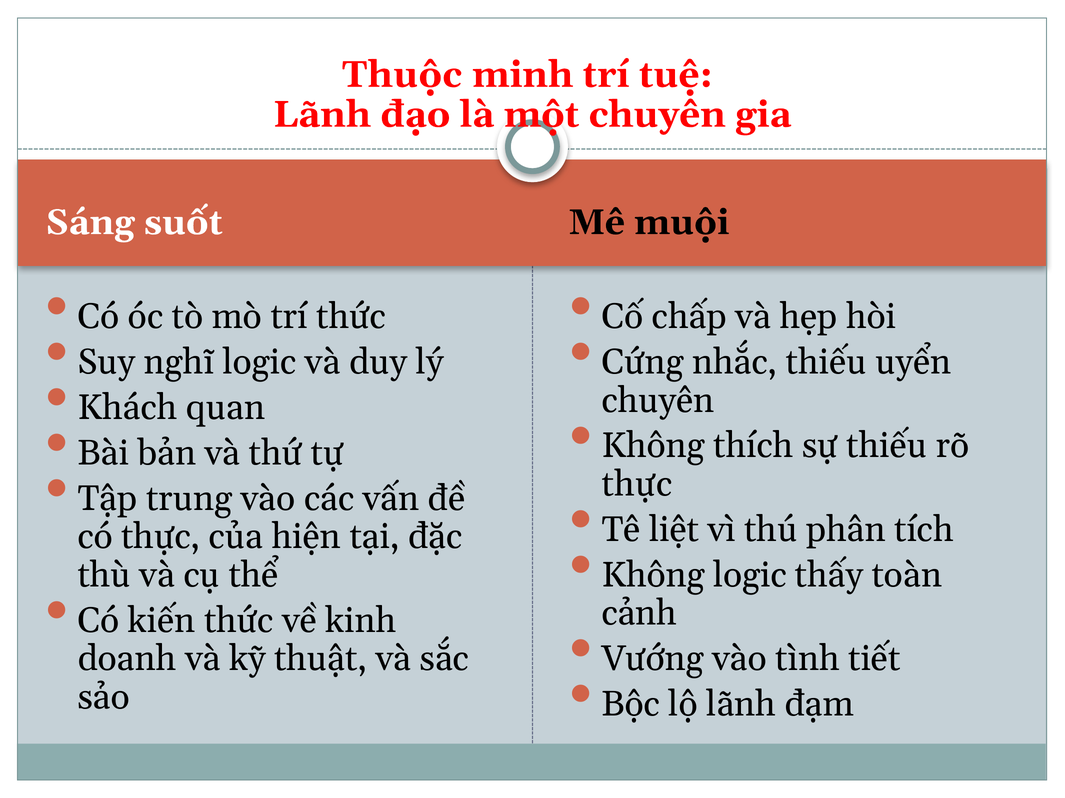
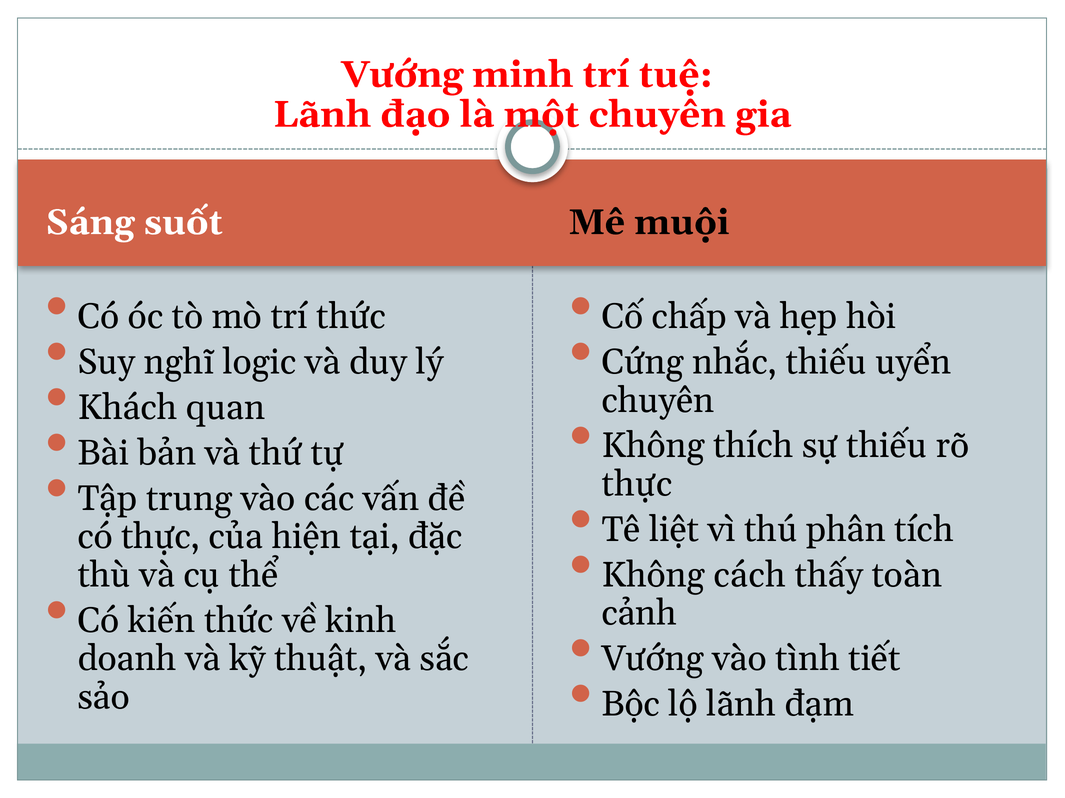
Thuộc at (402, 75): Thuộc -> Vướng
Không logic: logic -> cách
